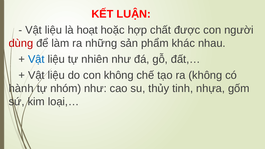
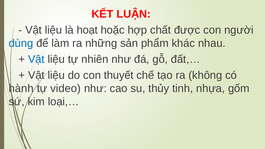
dùng colour: red -> blue
con không: không -> thuyết
nhóm: nhóm -> video
